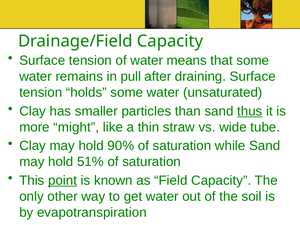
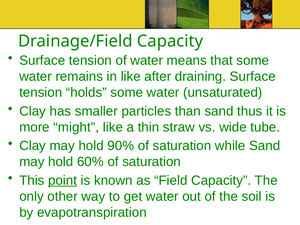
in pull: pull -> like
thus underline: present -> none
51%: 51% -> 60%
